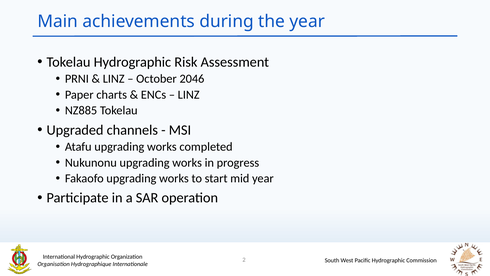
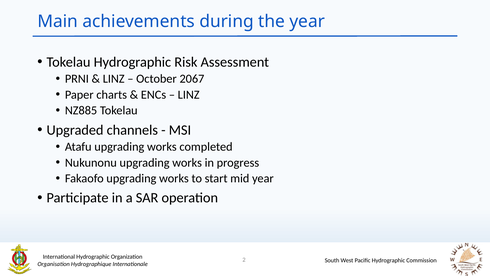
2046: 2046 -> 2067
